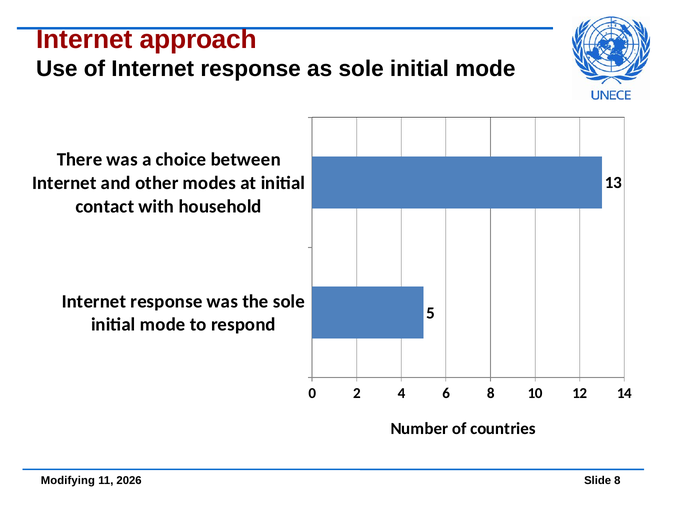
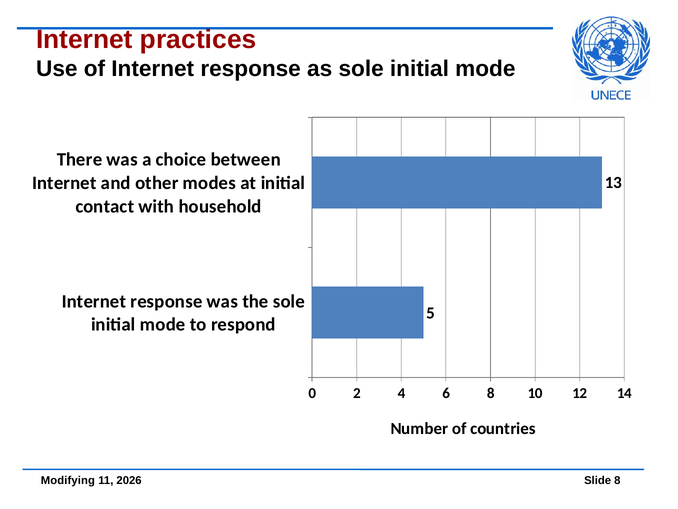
approach: approach -> practices
